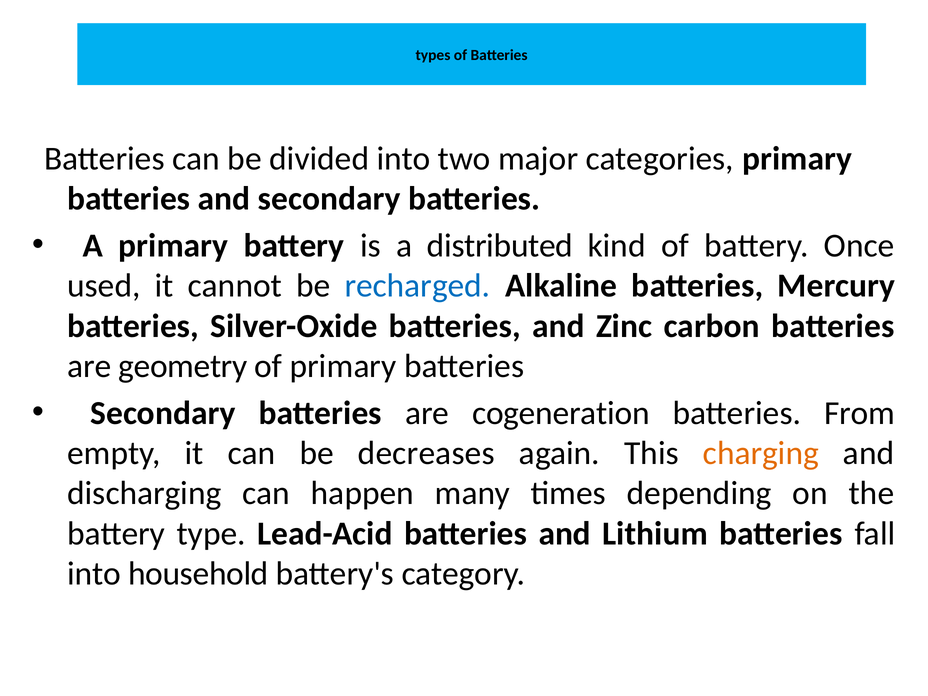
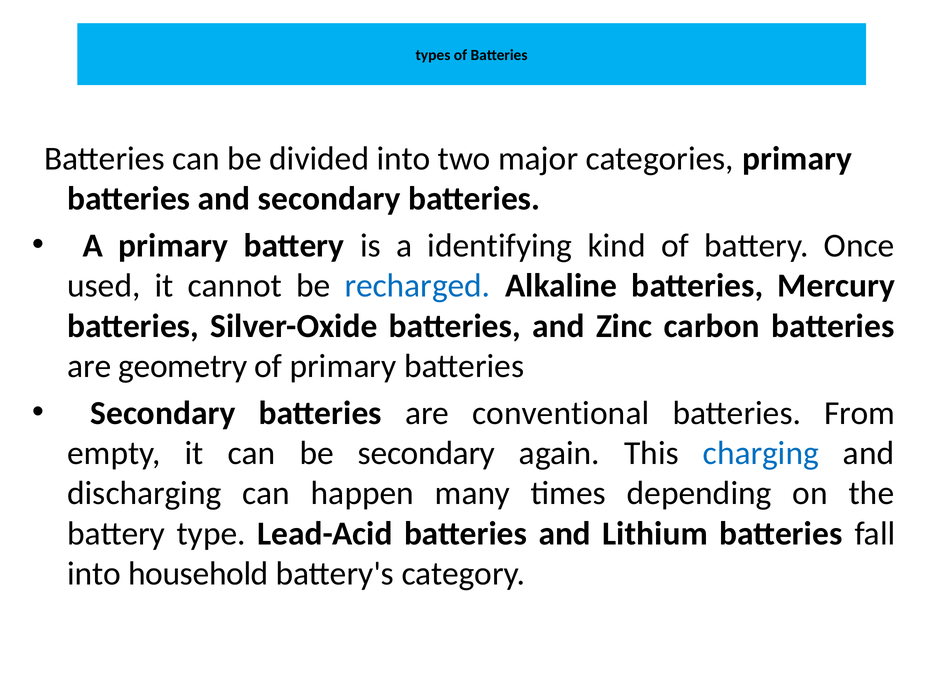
distributed: distributed -> identifying
cogeneration: cogeneration -> conventional
be decreases: decreases -> secondary
charging colour: orange -> blue
